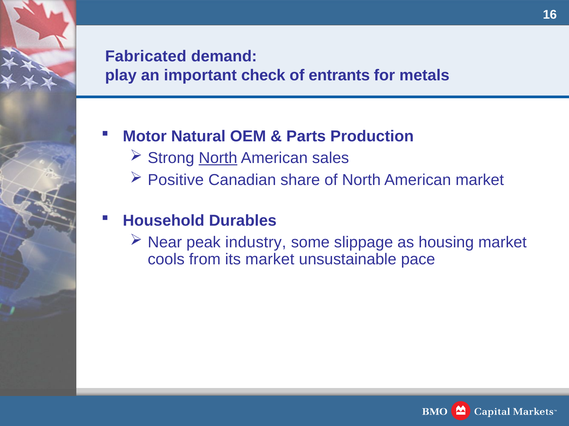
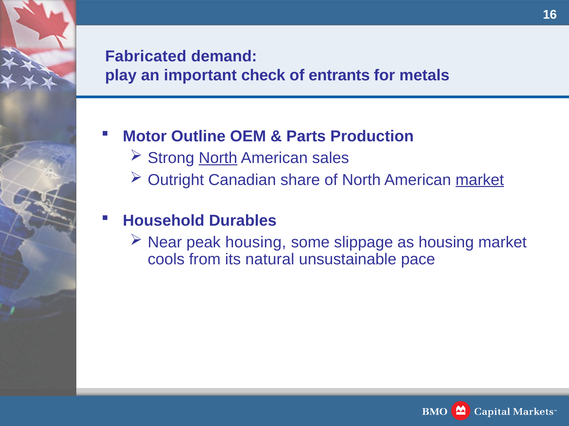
Natural: Natural -> Outline
Positive: Positive -> Outright
market at (480, 180) underline: none -> present
peak industry: industry -> housing
its market: market -> natural
